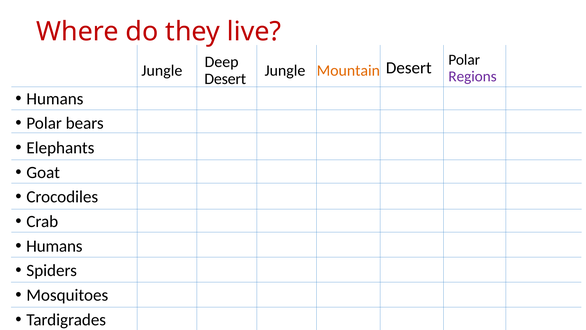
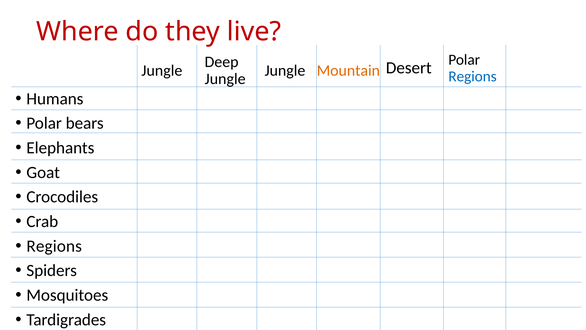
Regions at (473, 76) colour: purple -> blue
Desert at (225, 79): Desert -> Jungle
Humans at (54, 246): Humans -> Regions
